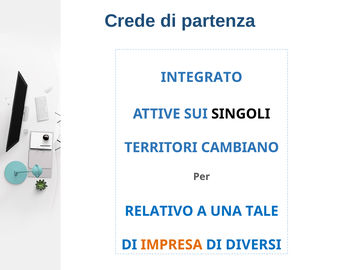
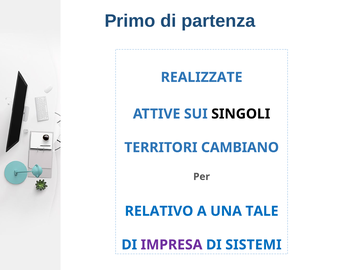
Crede: Crede -> Primo
INTEGRATO: INTEGRATO -> REALIZZATE
IMPRESA colour: orange -> purple
DIVERSI: DIVERSI -> SISTEMI
